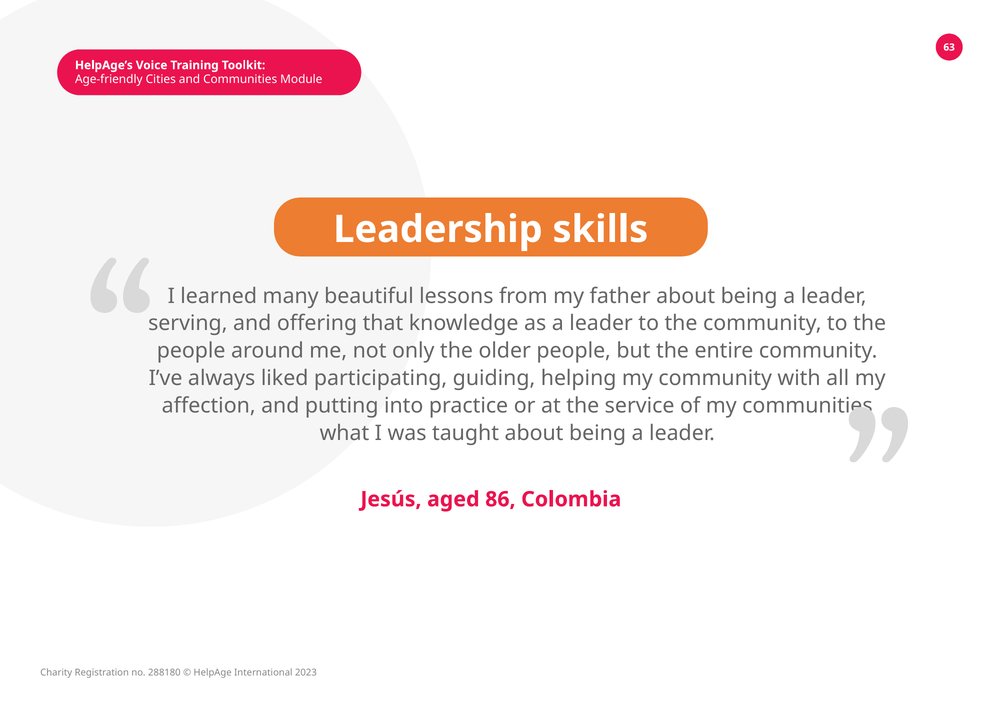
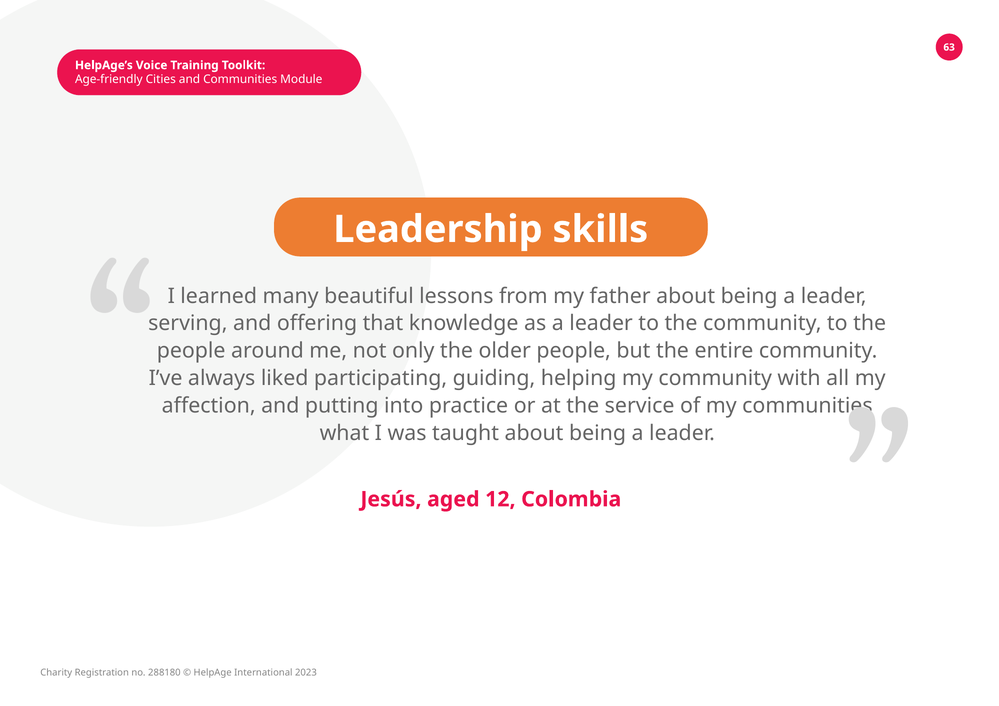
86: 86 -> 12
